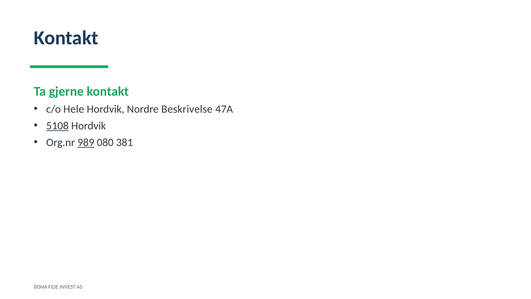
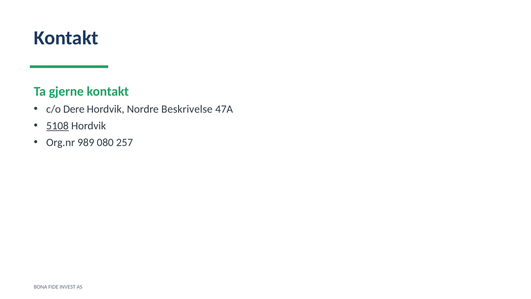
Hele: Hele -> Dere
989 underline: present -> none
381: 381 -> 257
